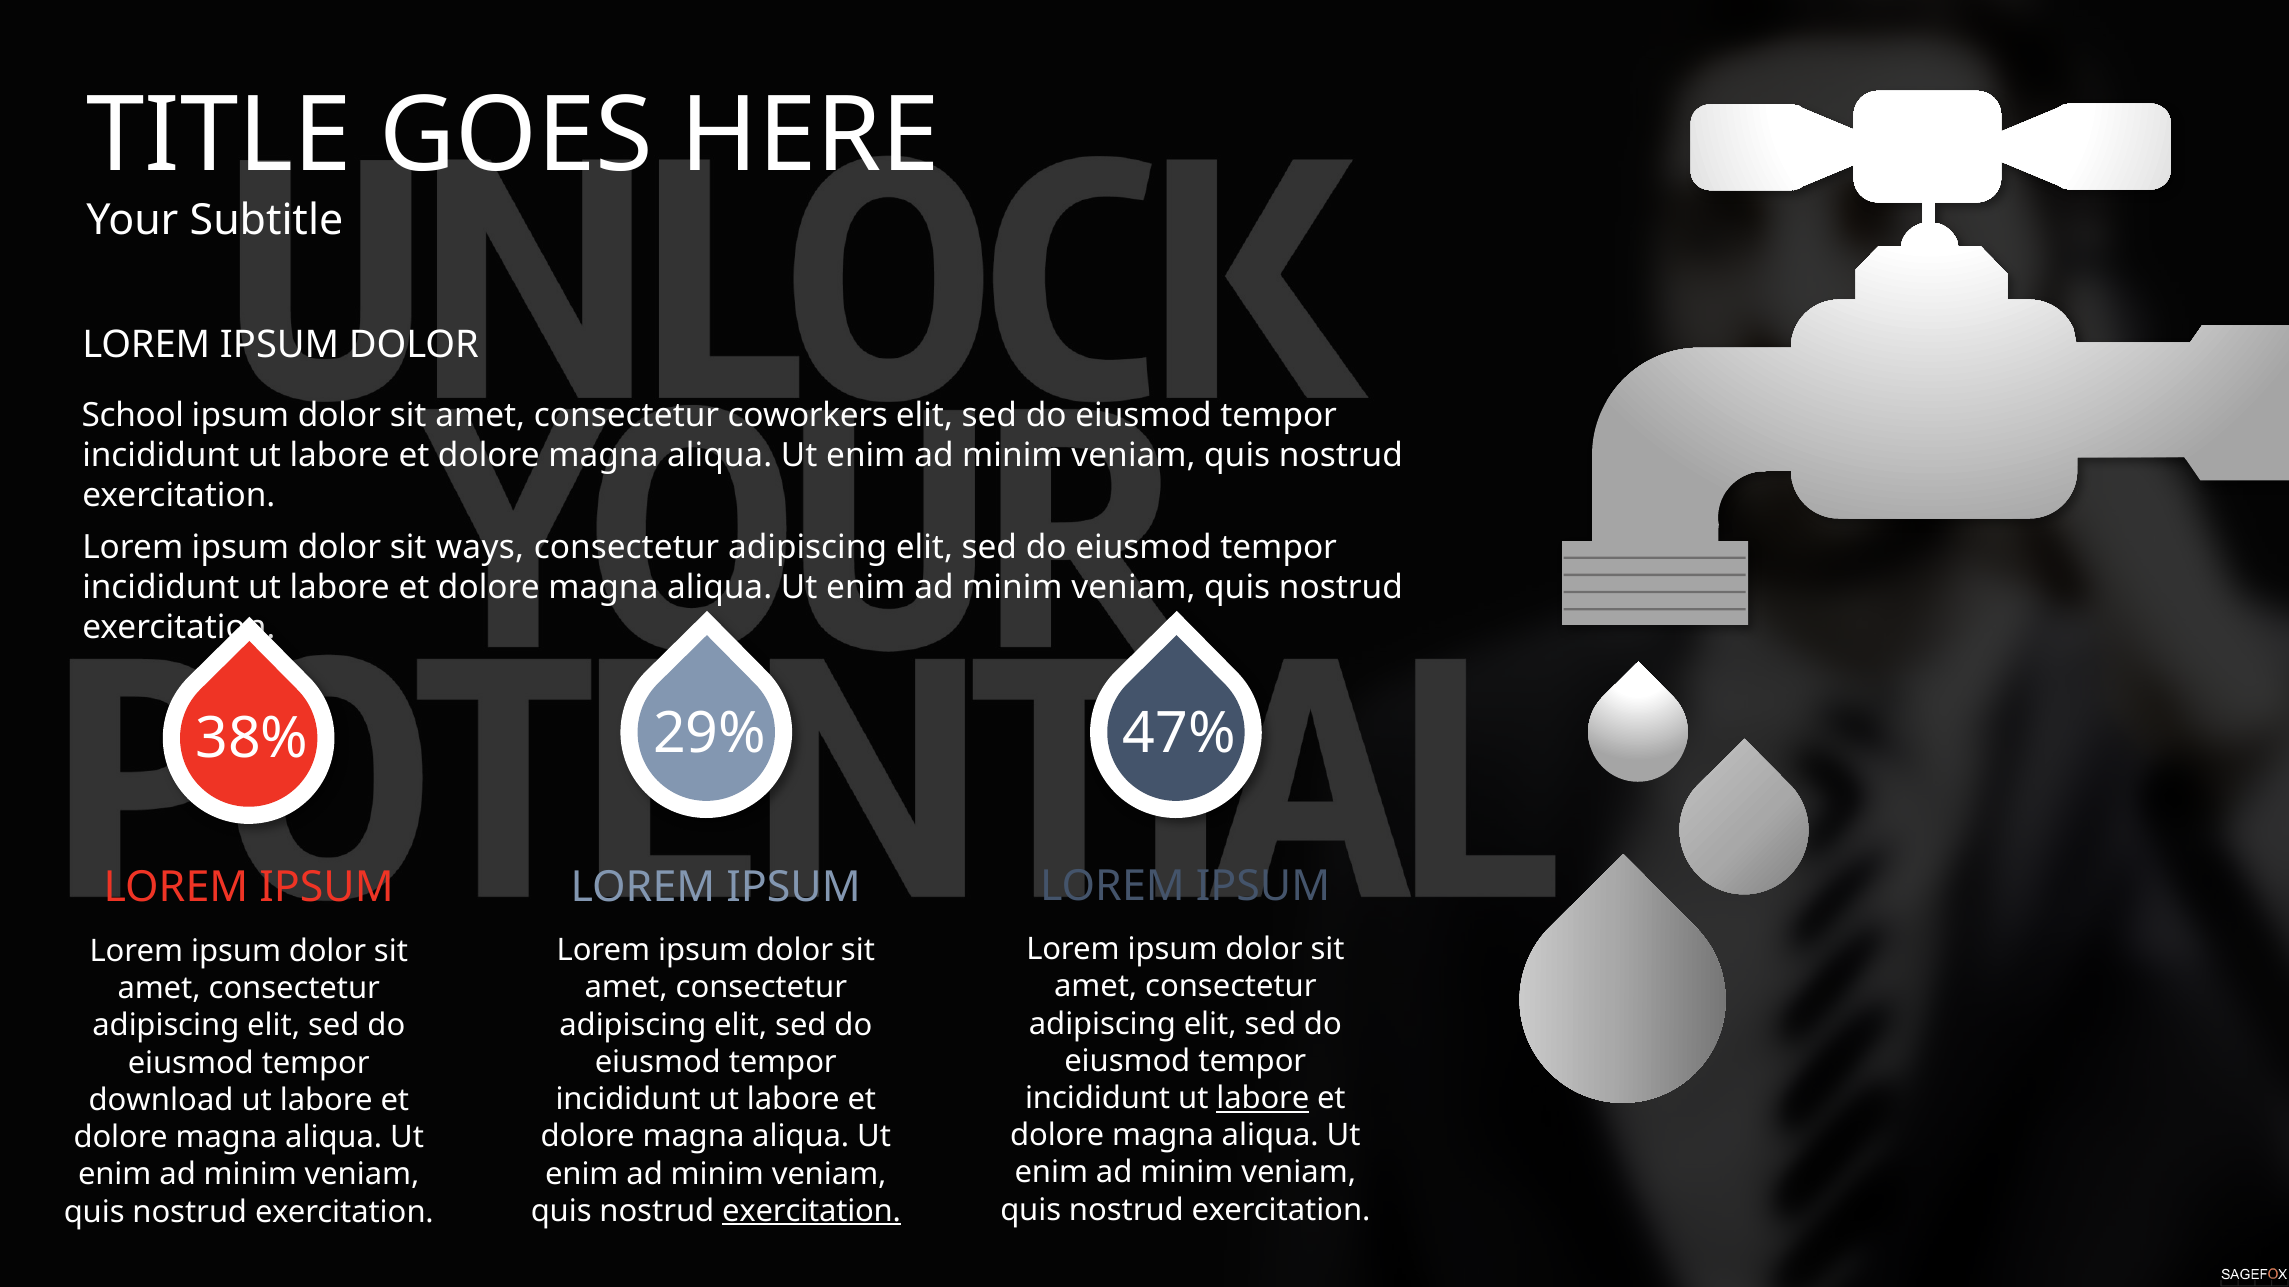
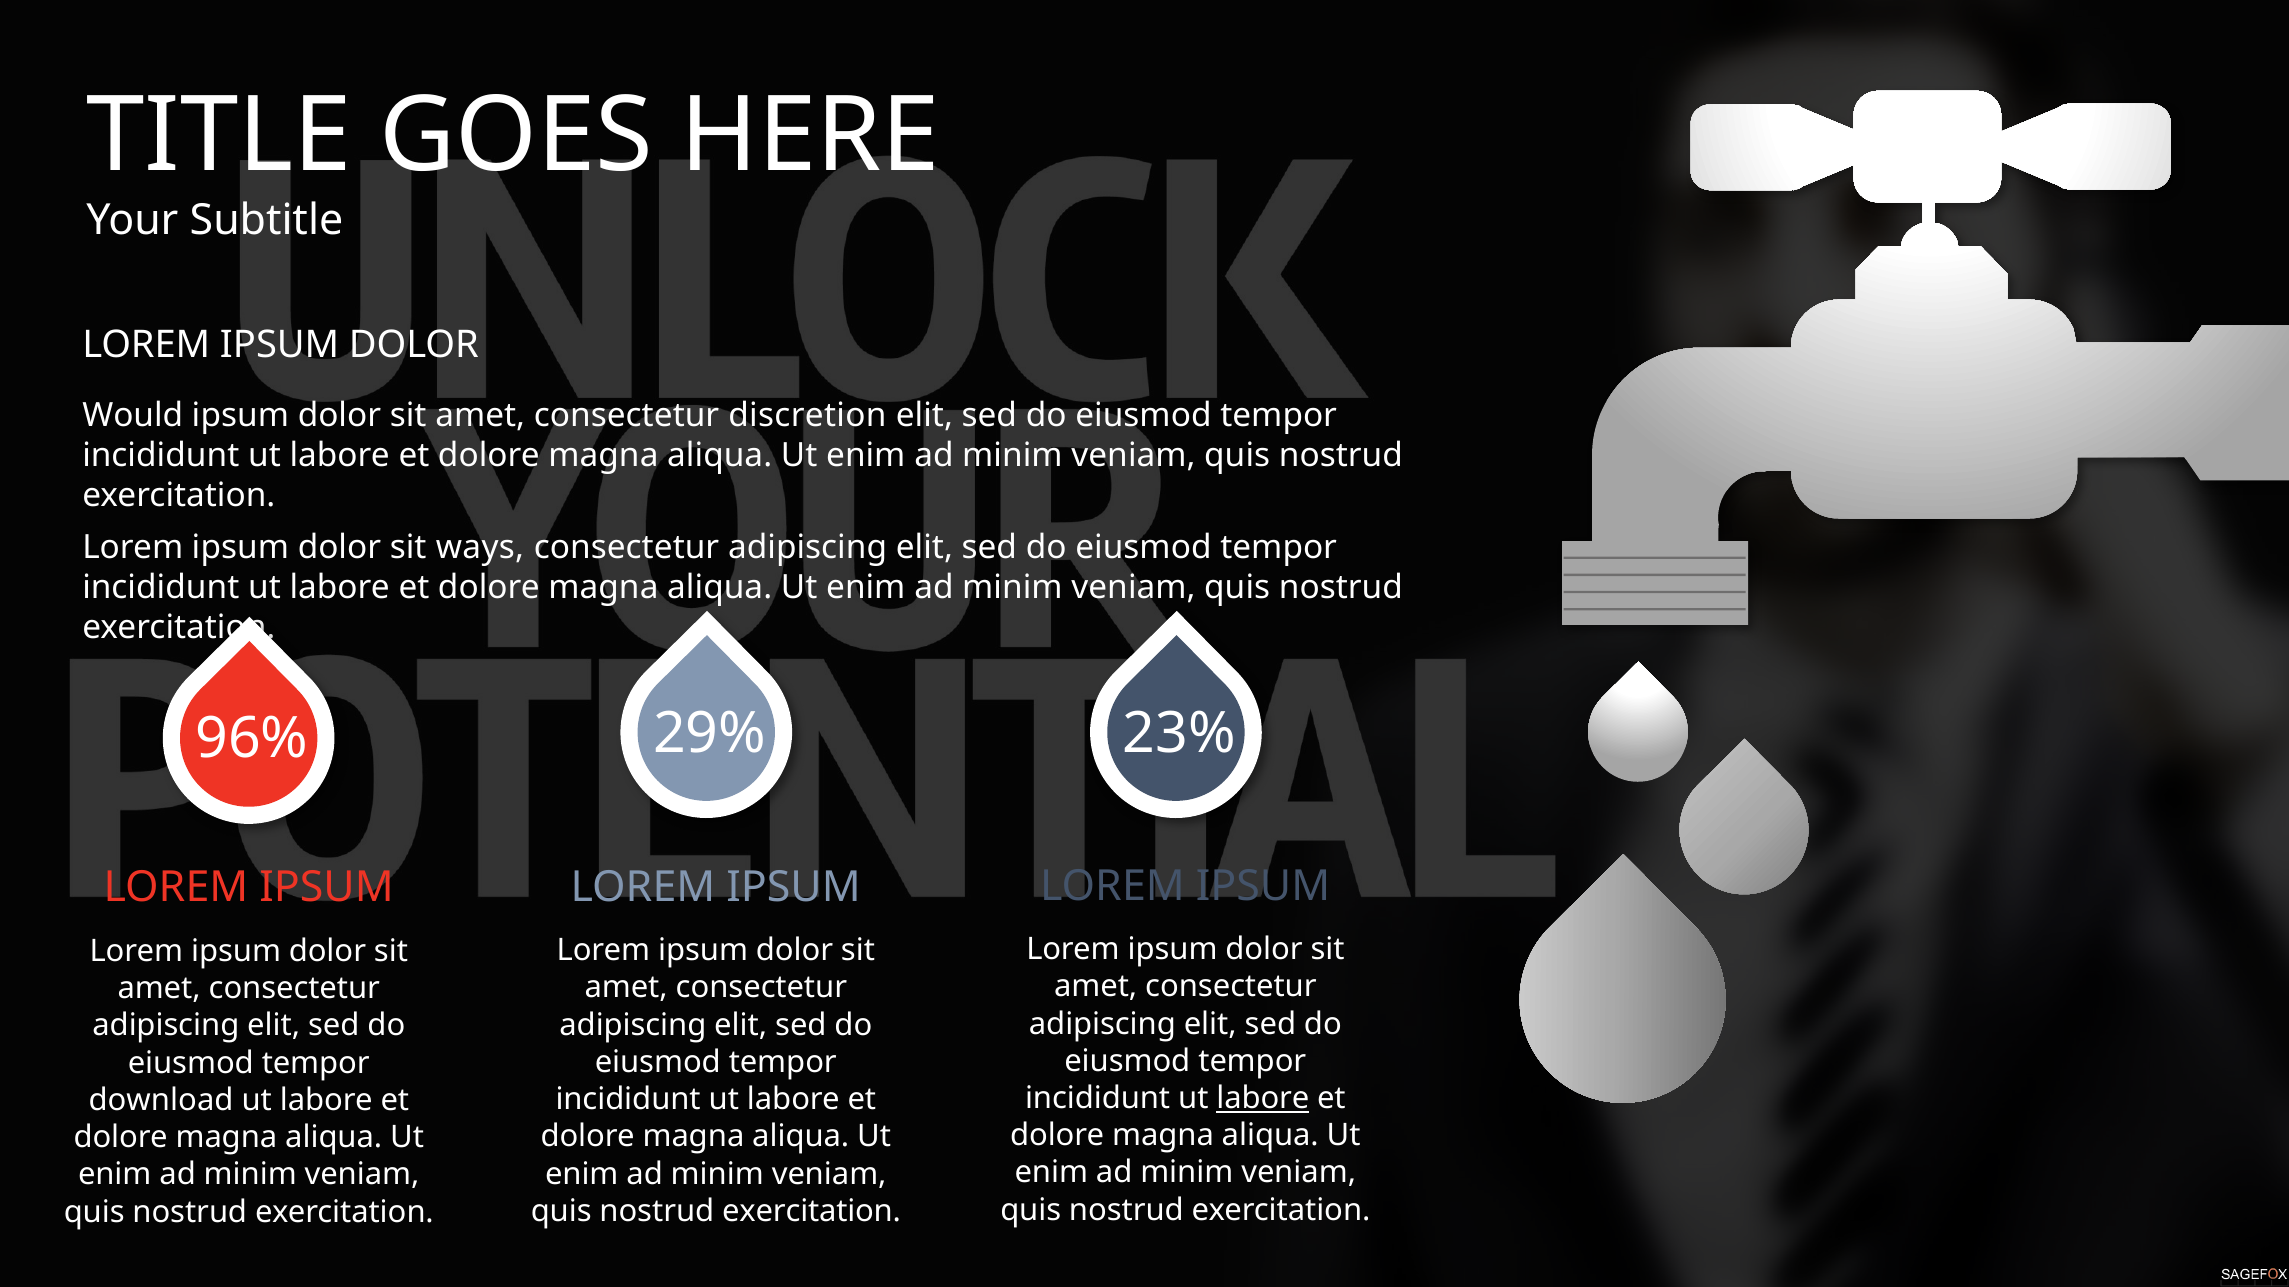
School: School -> Would
coworkers: coworkers -> discretion
38%: 38% -> 96%
47%: 47% -> 23%
exercitation at (812, 1212) underline: present -> none
